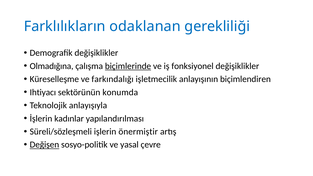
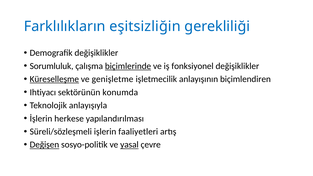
odaklanan: odaklanan -> eşitsizliğin
Olmadığına: Olmadığına -> Sorumluluk
Küreselleşme underline: none -> present
farkındalığı: farkındalığı -> genişletme
kadınlar: kadınlar -> herkese
önermiştir: önermiştir -> faaliyetleri
yasal underline: none -> present
